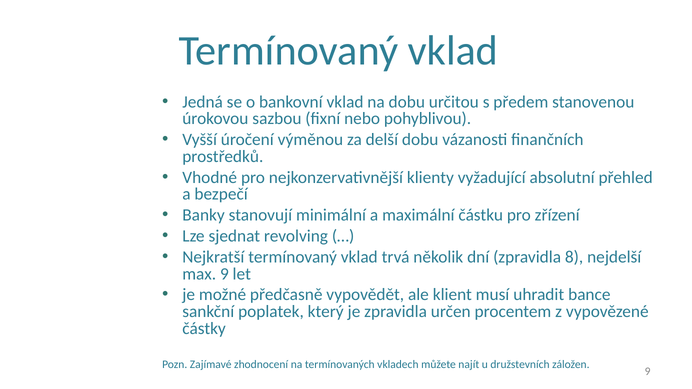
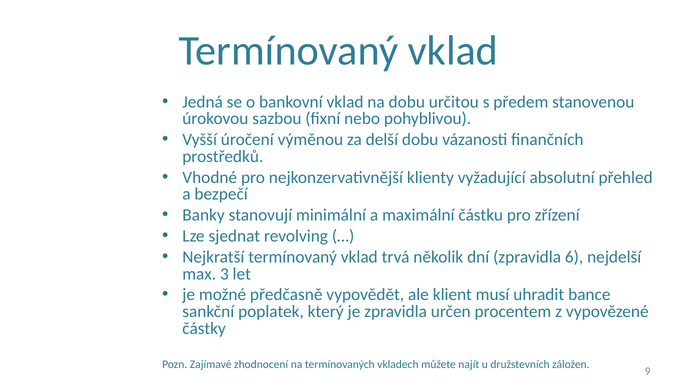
8: 8 -> 6
max 9: 9 -> 3
